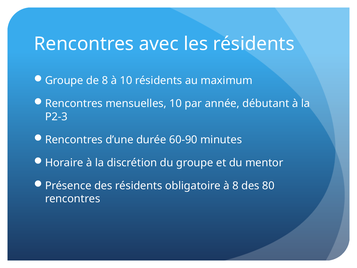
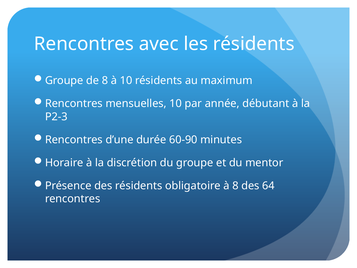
80: 80 -> 64
